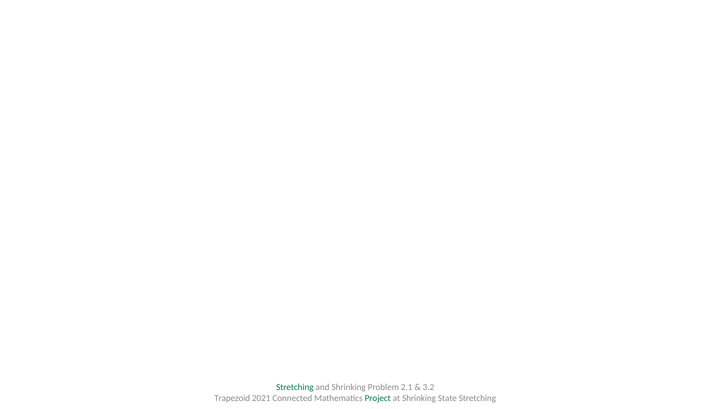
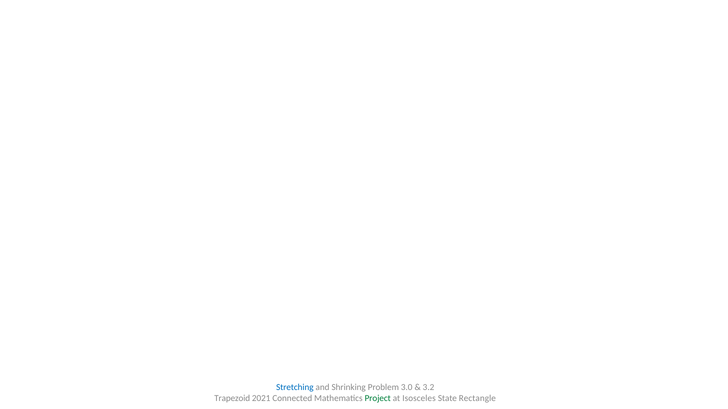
Stretching at (295, 388) colour: green -> blue
2.1: 2.1 -> 3.0
at Shrinking: Shrinking -> Isosceles
State Stretching: Stretching -> Rectangle
